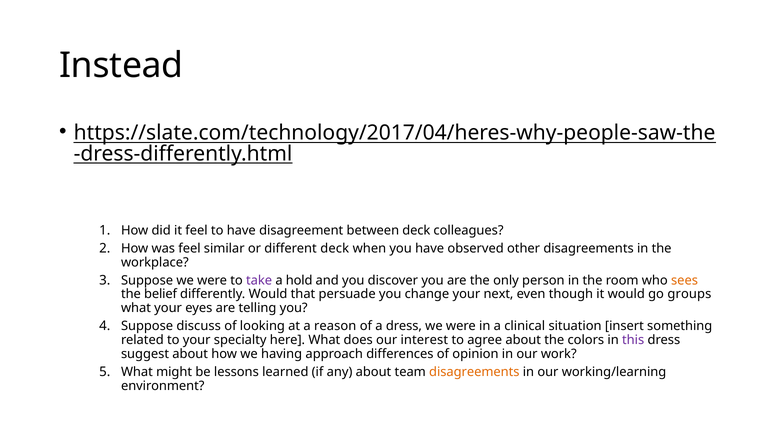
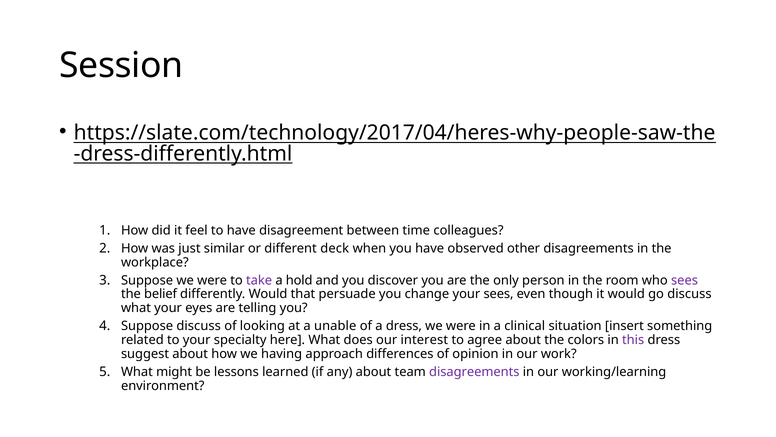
Instead: Instead -> Session
between deck: deck -> time
was feel: feel -> just
sees at (685, 280) colour: orange -> purple
your next: next -> sees
go groups: groups -> discuss
reason: reason -> unable
disagreements at (474, 372) colour: orange -> purple
